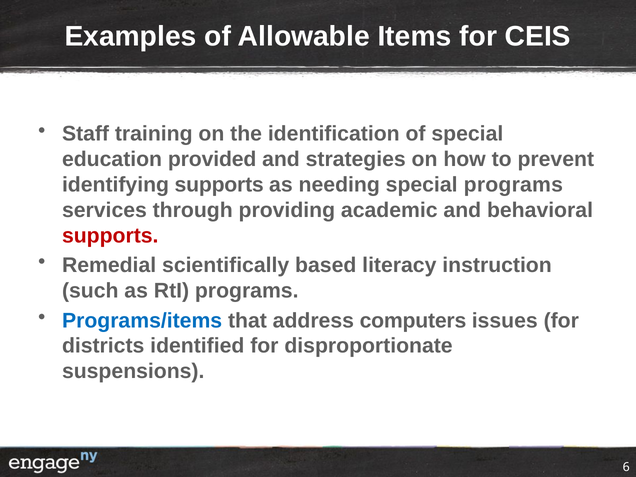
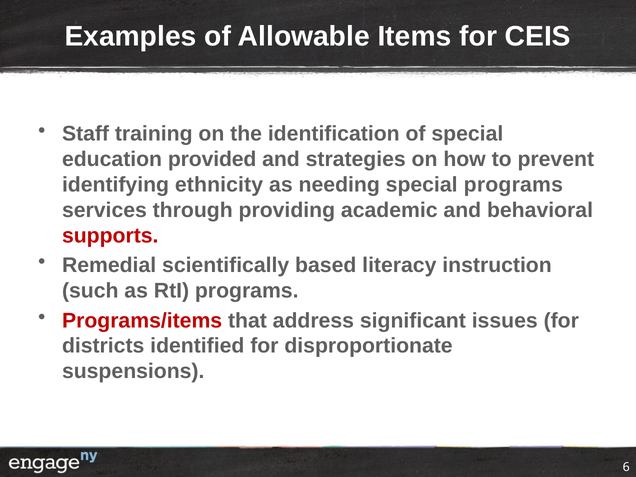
identifying supports: supports -> ethnicity
Programs/items colour: blue -> red
computers: computers -> significant
